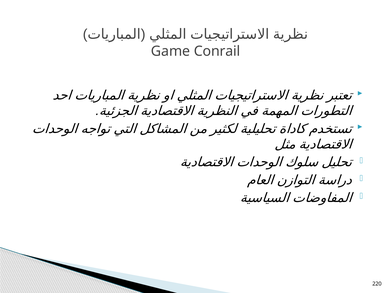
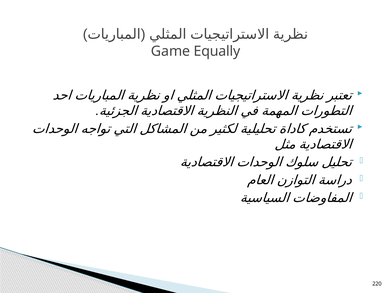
Conrail: Conrail -> Equally
